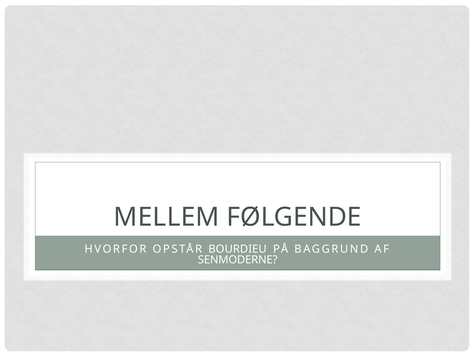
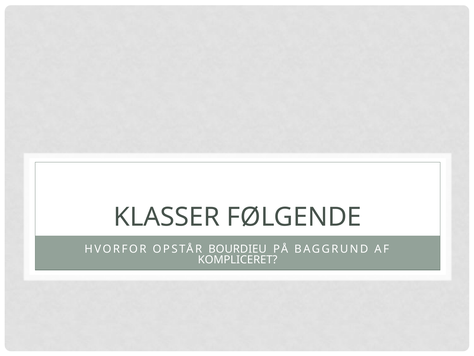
MELLEM: MELLEM -> KLASSER
SENMODERNE: SENMODERNE -> KOMPLICERET
